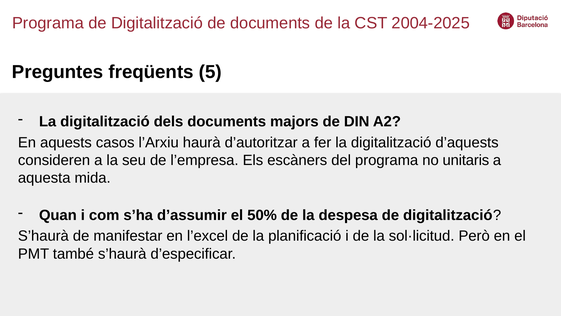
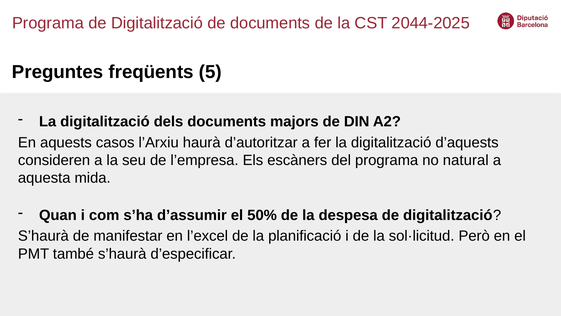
2004-2025: 2004-2025 -> 2044-2025
unitaris: unitaris -> natural
